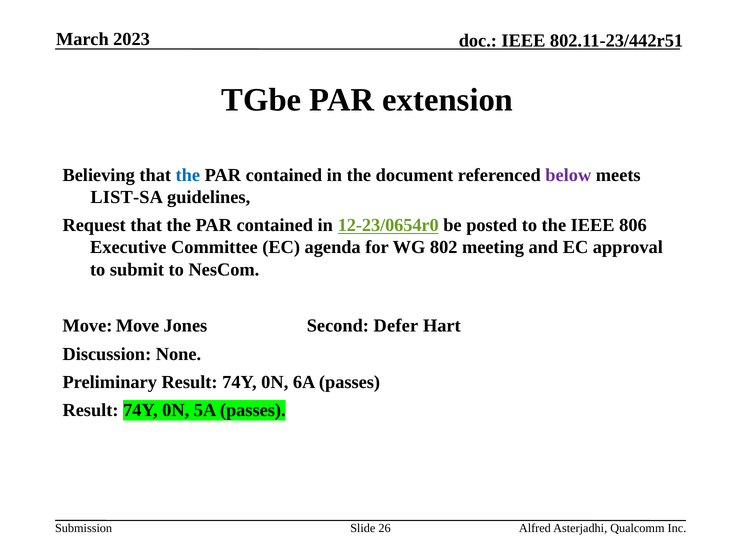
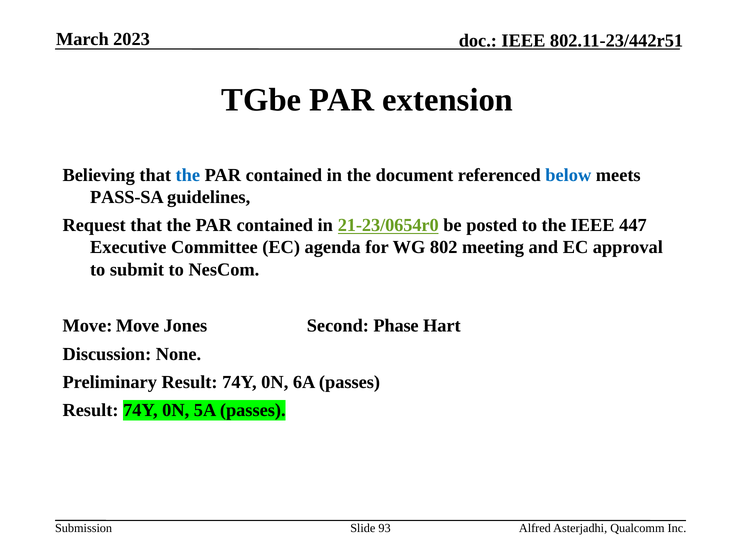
below colour: purple -> blue
LIST-SA: LIST-SA -> PASS-SA
12-23/0654r0: 12-23/0654r0 -> 21-23/0654r0
806: 806 -> 447
Defer: Defer -> Phase
26: 26 -> 93
